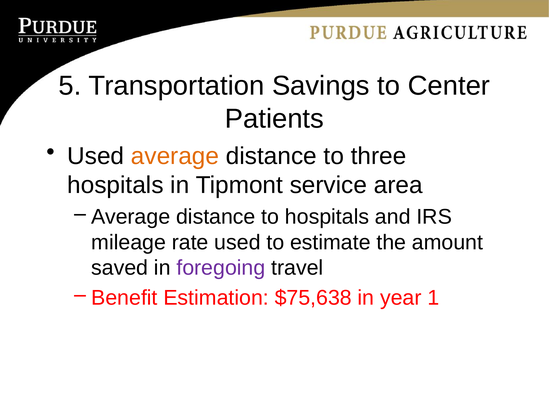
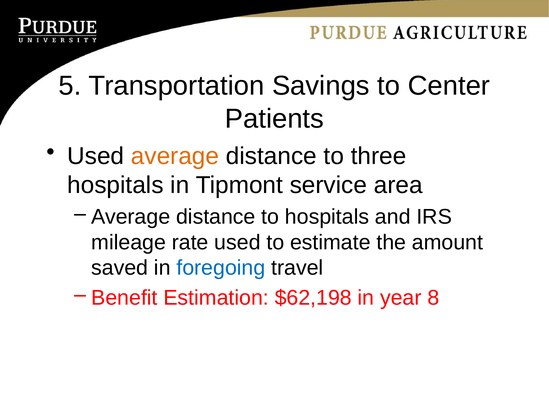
foregoing colour: purple -> blue
$75,638: $75,638 -> $62,198
1: 1 -> 8
